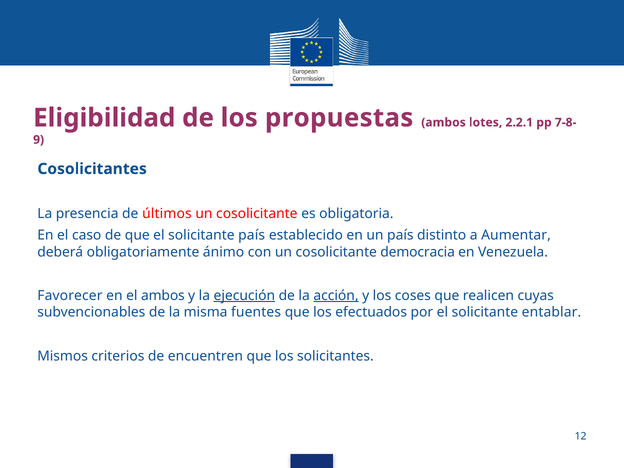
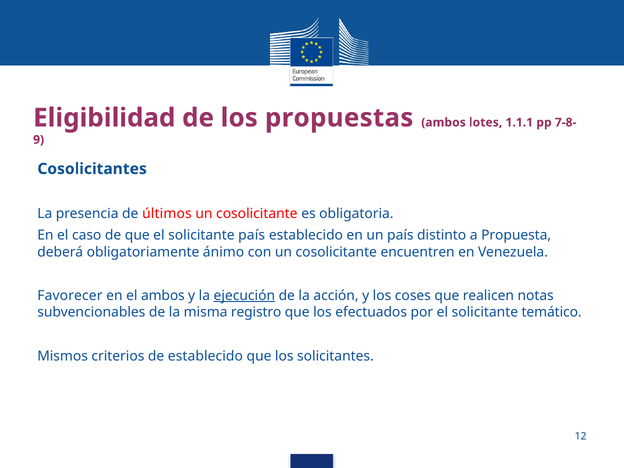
2.2.1: 2.2.1 -> 1.1.1
Aumentar: Aumentar -> Propuesta
democracia: democracia -> encuentren
acción underline: present -> none
cuyas: cuyas -> notas
fuentes: fuentes -> registro
entablar: entablar -> temático
de encuentren: encuentren -> establecido
